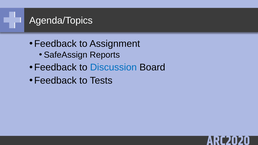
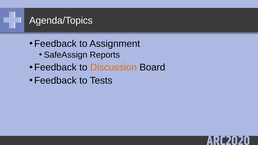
Discussion colour: blue -> orange
